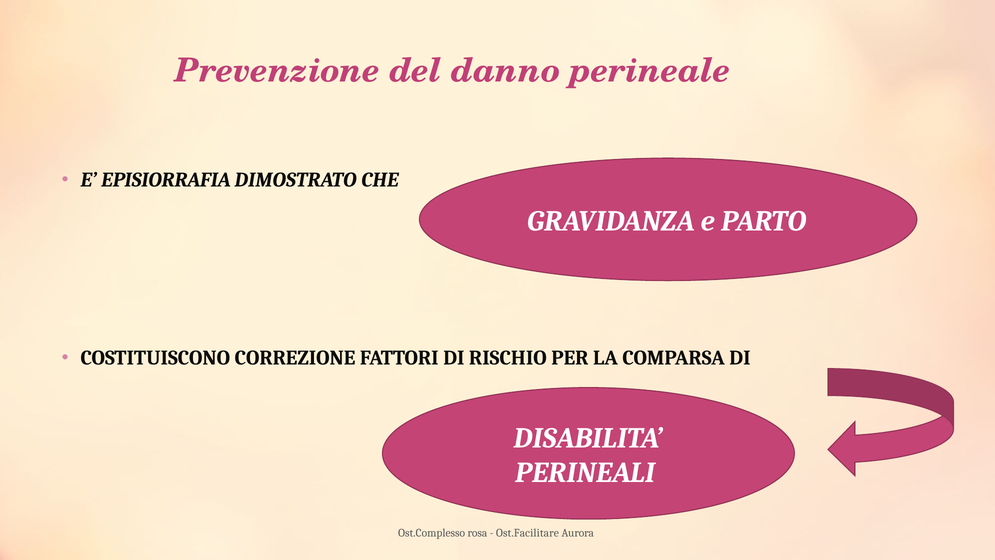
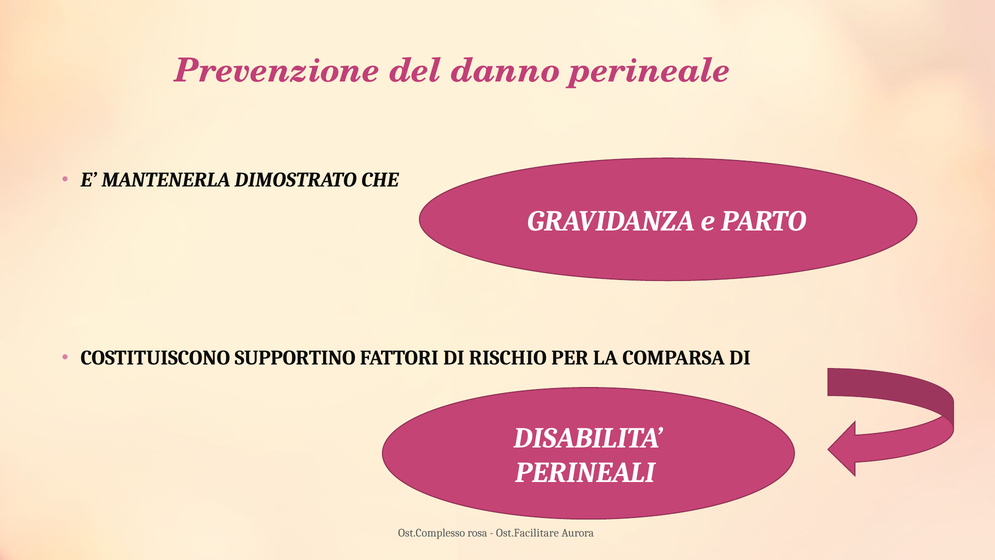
EPISIORRAFIA: EPISIORRAFIA -> MANTENERLA
CORREZIONE: CORREZIONE -> SUPPORTINO
